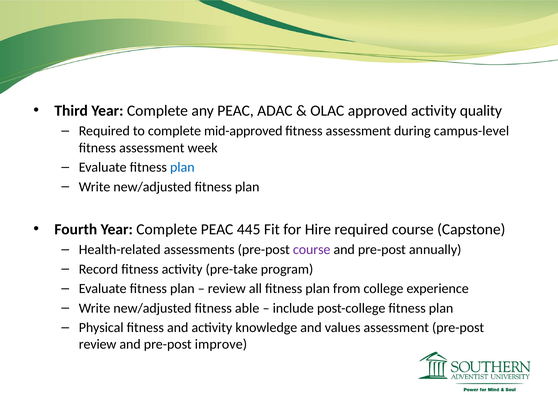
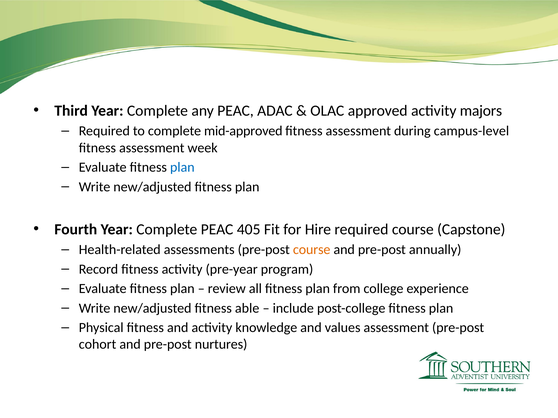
quality: quality -> majors
445: 445 -> 405
course at (312, 250) colour: purple -> orange
pre-take: pre-take -> pre-year
review at (98, 345): review -> cohort
improve: improve -> nurtures
